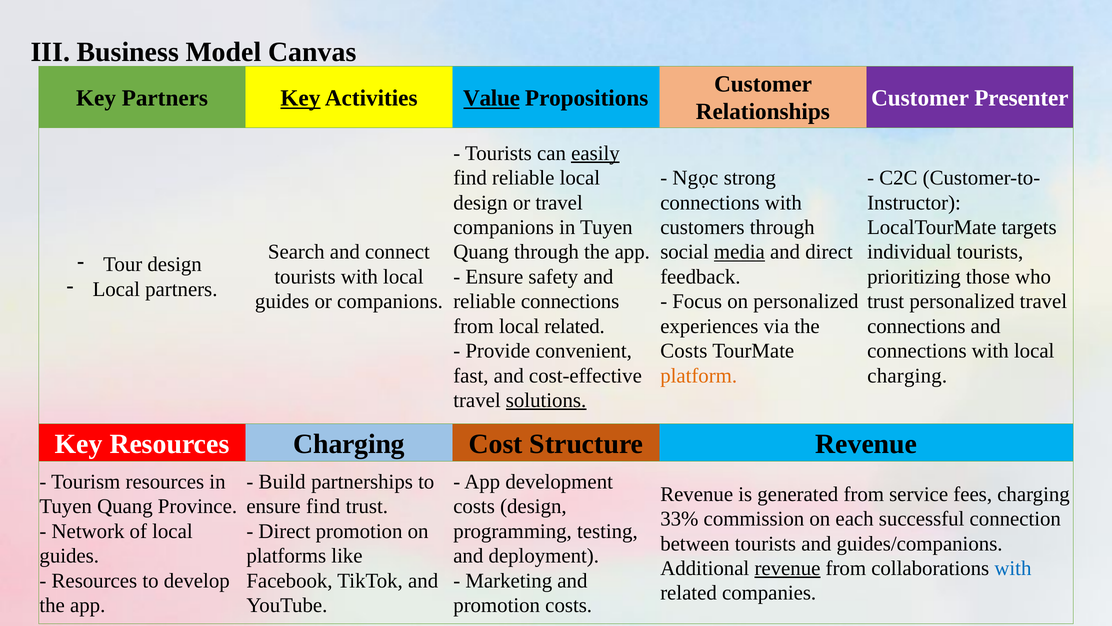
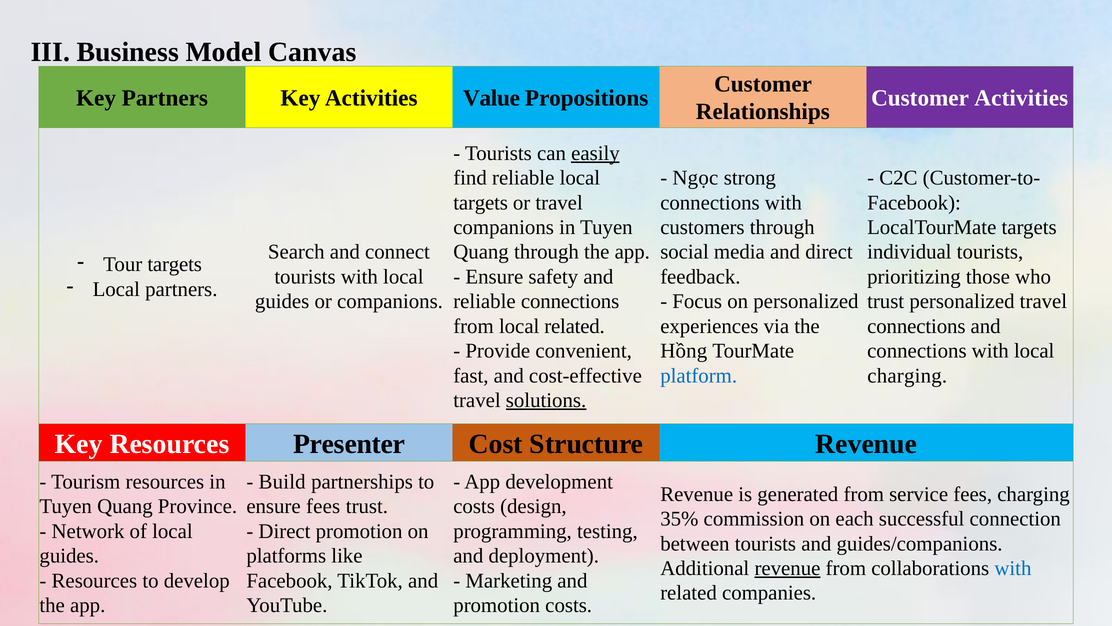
Key at (300, 98) underline: present -> none
Value underline: present -> none
Customer Presenter: Presenter -> Activities
design at (481, 203): design -> targets
Instructor at (914, 203): Instructor -> Facebook
media underline: present -> none
Tour design: design -> targets
Costs at (684, 351): Costs -> Hồng
platform colour: orange -> blue
Resources Charging: Charging -> Presenter
ensure find: find -> fees
33%: 33% -> 35%
